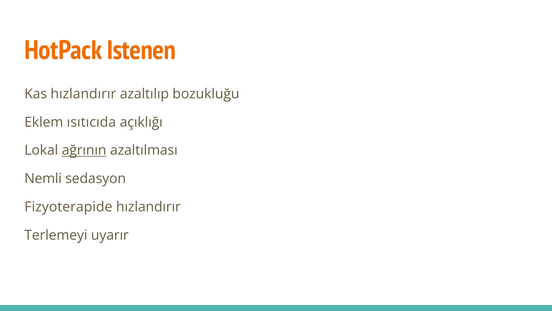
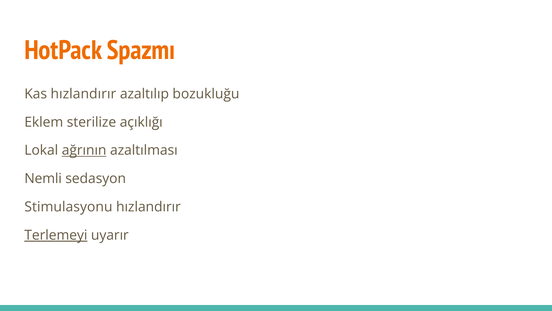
Istenen: Istenen -> Spazmı
ısıtıcıda: ısıtıcıda -> sterilize
Fizyoterapide: Fizyoterapide -> Stimulasyonu
Terlemeyi underline: none -> present
